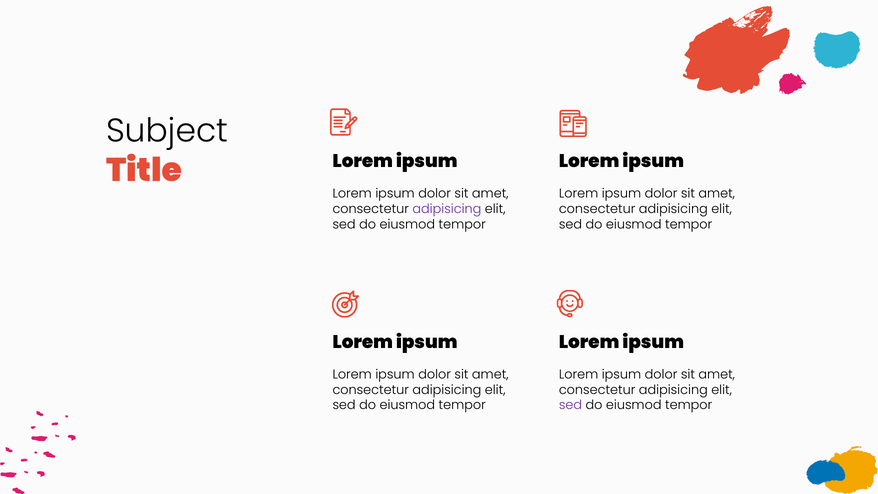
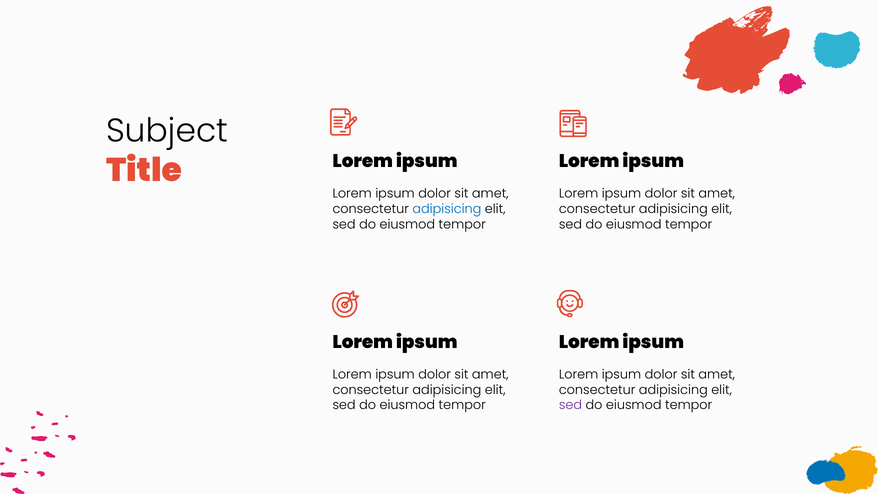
adipisicing at (447, 209) colour: purple -> blue
